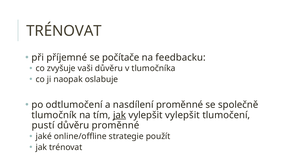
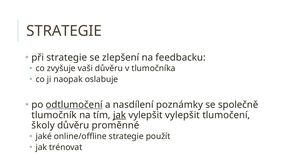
TRÉNOVAT at (64, 31): TRÉNOVAT -> STRATEGIE
při příjemné: příjemné -> strategie
počítače: počítače -> zlepšení
odtlumočení underline: none -> present
nasdílení proměnné: proměnné -> poznámky
pustí: pustí -> školy
